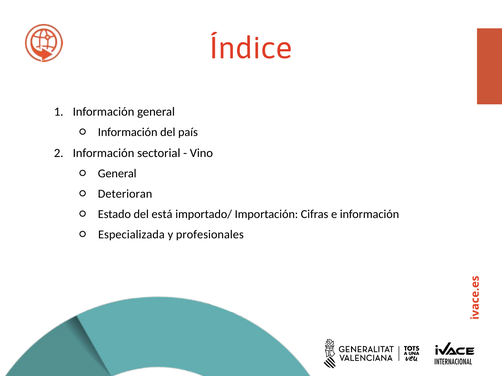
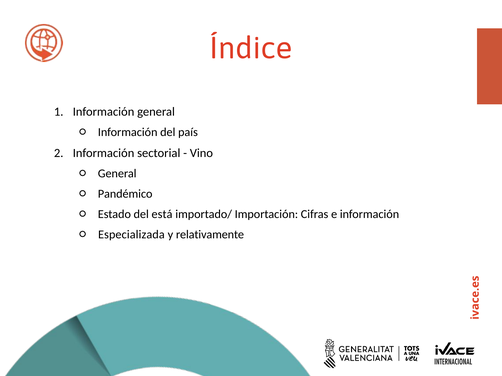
Deterioran: Deterioran -> Pandémico
profesionales: profesionales -> relativamente
